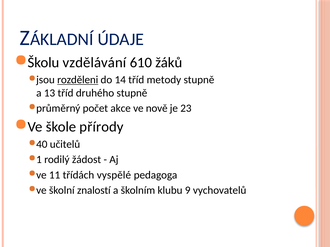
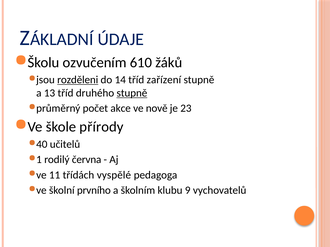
vzdělávání: vzdělávání -> ozvučením
metody: metody -> zařízení
stupně at (132, 93) underline: none -> present
žádost: žádost -> června
znalostí: znalostí -> prvního
